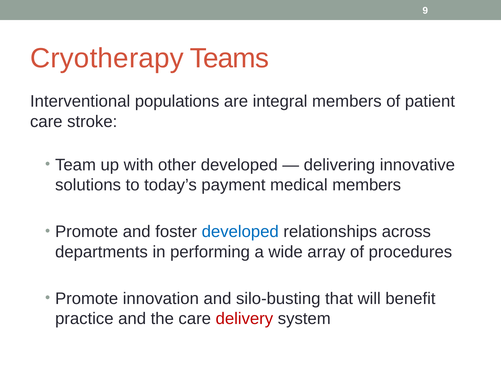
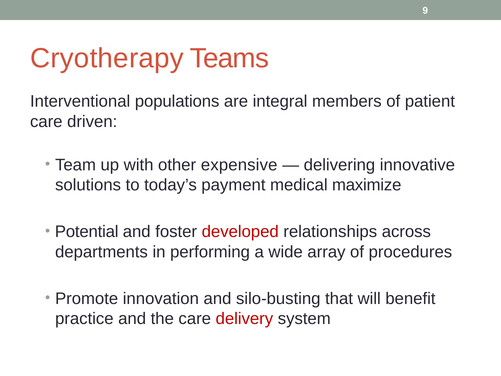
stroke: stroke -> driven
other developed: developed -> expensive
medical members: members -> maximize
Promote at (87, 232): Promote -> Potential
developed at (240, 232) colour: blue -> red
